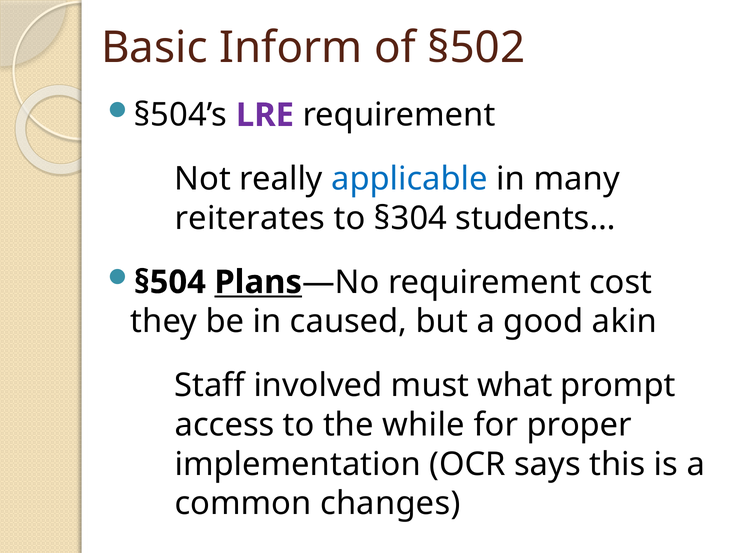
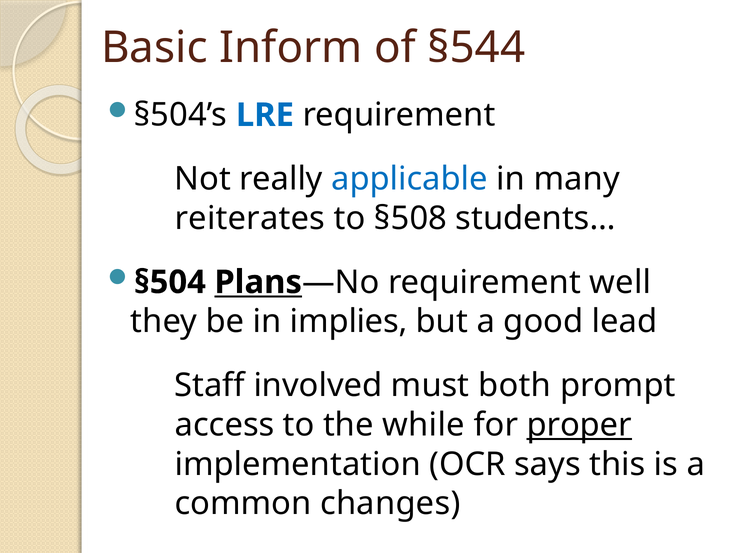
§502: §502 -> §544
LRE colour: purple -> blue
§304: §304 -> §508
cost: cost -> well
caused: caused -> implies
akin: akin -> lead
what: what -> both
proper underline: none -> present
